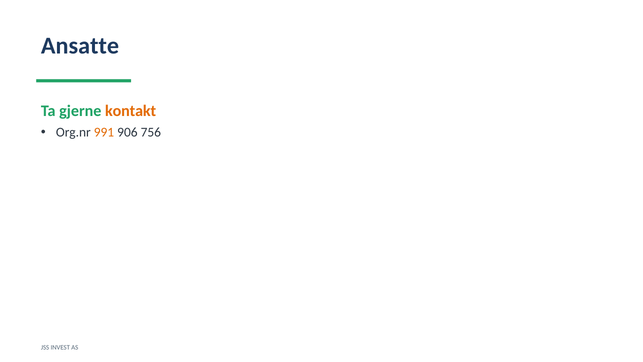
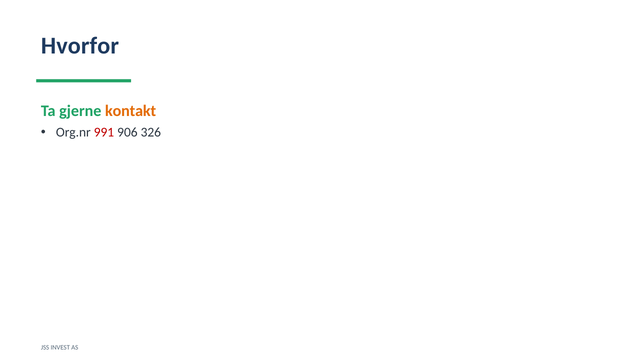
Ansatte: Ansatte -> Hvorfor
991 colour: orange -> red
756: 756 -> 326
